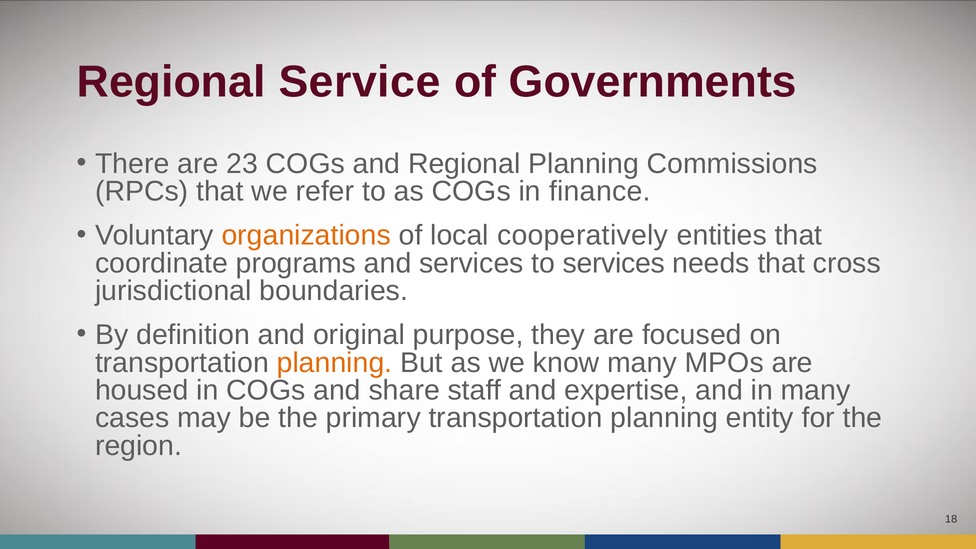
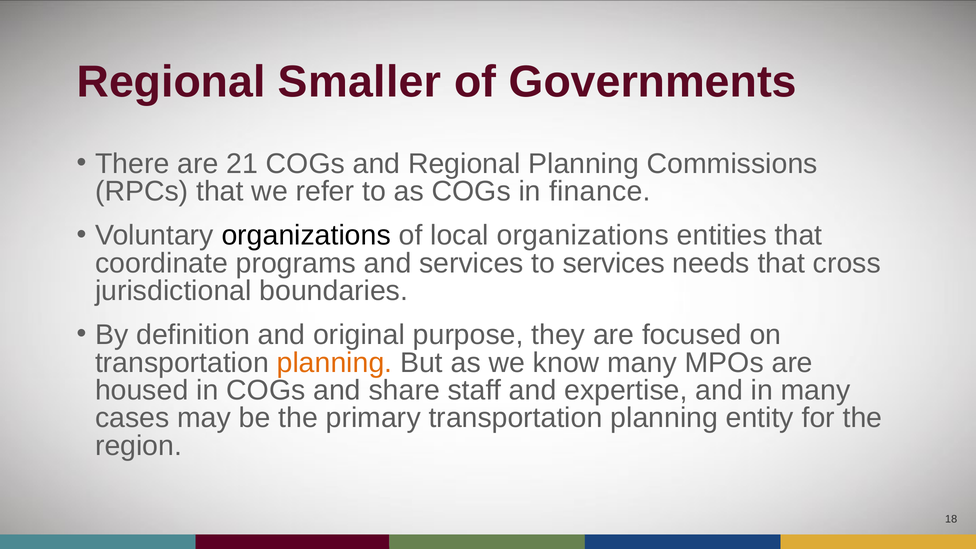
Service: Service -> Smaller
23: 23 -> 21
organizations at (306, 236) colour: orange -> black
local cooperatively: cooperatively -> organizations
